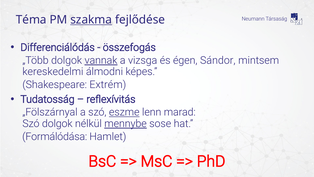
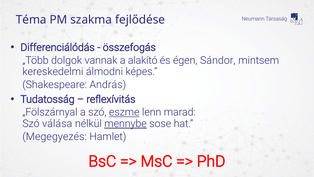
szakma underline: present -> none
vannak underline: present -> none
vizsga: vizsga -> alakító
Extrém: Extrém -> András
Szó dolgok: dolgok -> válása
Formálódása: Formálódása -> Megegyezés
